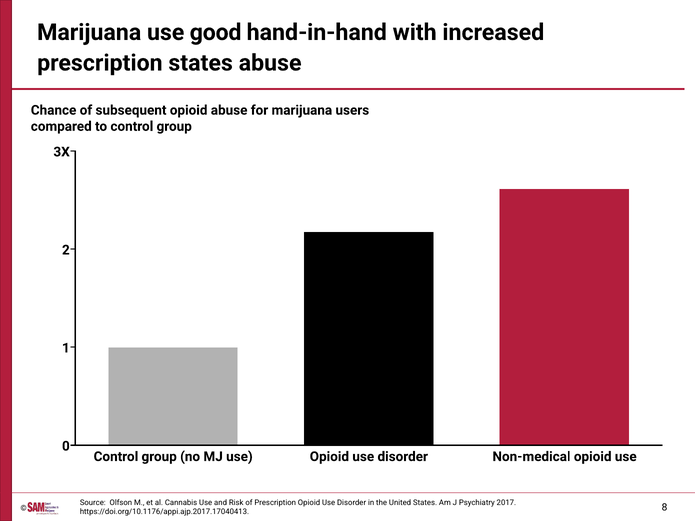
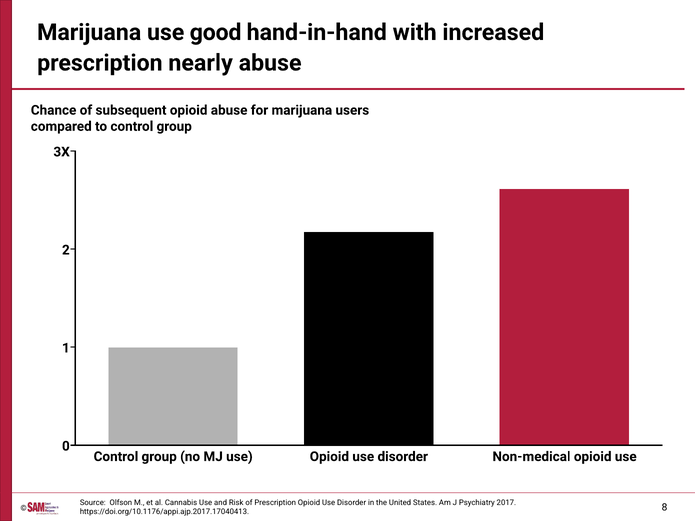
prescription states: states -> nearly
